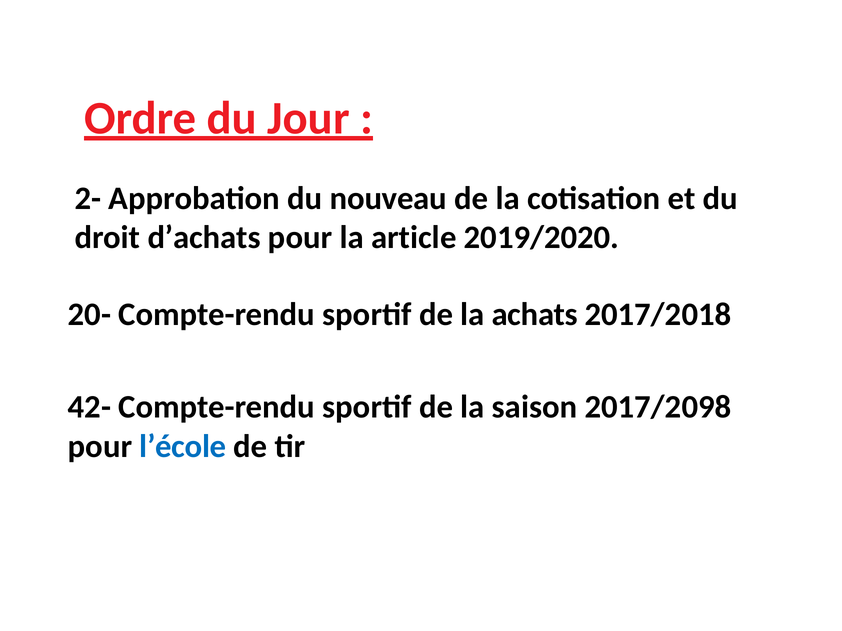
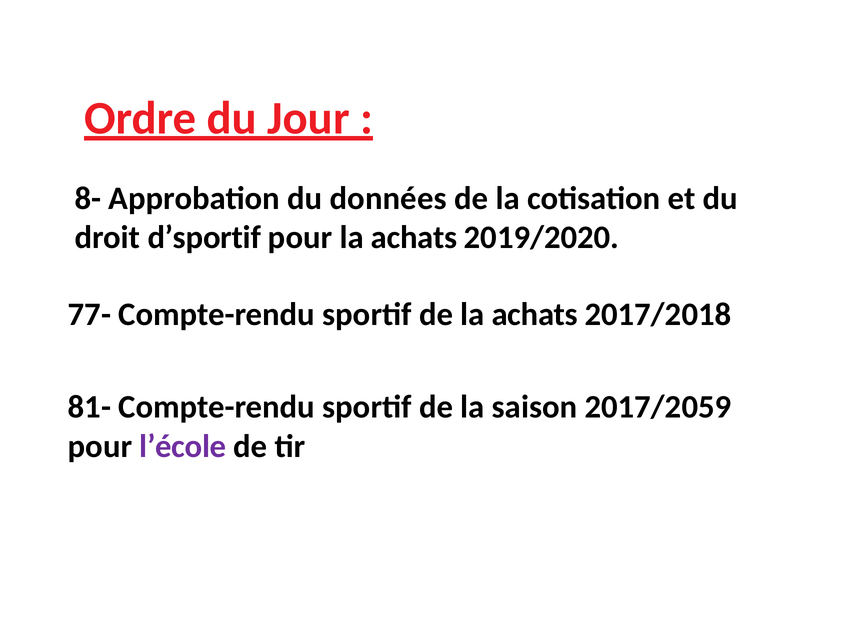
2-: 2- -> 8-
nouveau: nouveau -> données
d’achats: d’achats -> d’sportif
pour la article: article -> achats
20-: 20- -> 77-
42-: 42- -> 81-
2017/2098: 2017/2098 -> 2017/2059
l’école colour: blue -> purple
